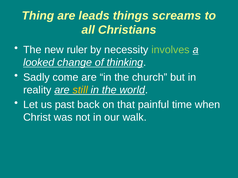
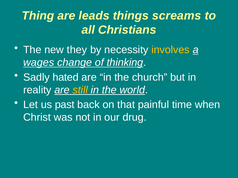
ruler: ruler -> they
involves colour: light green -> yellow
looked: looked -> wages
come: come -> hated
walk: walk -> drug
